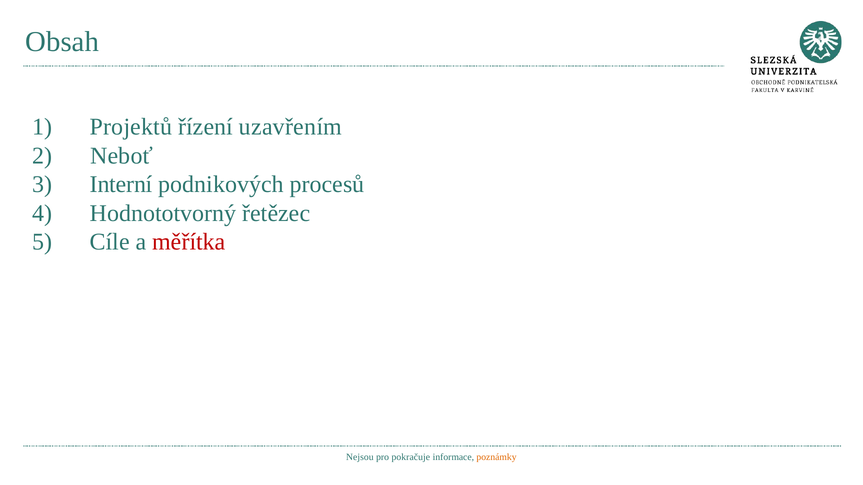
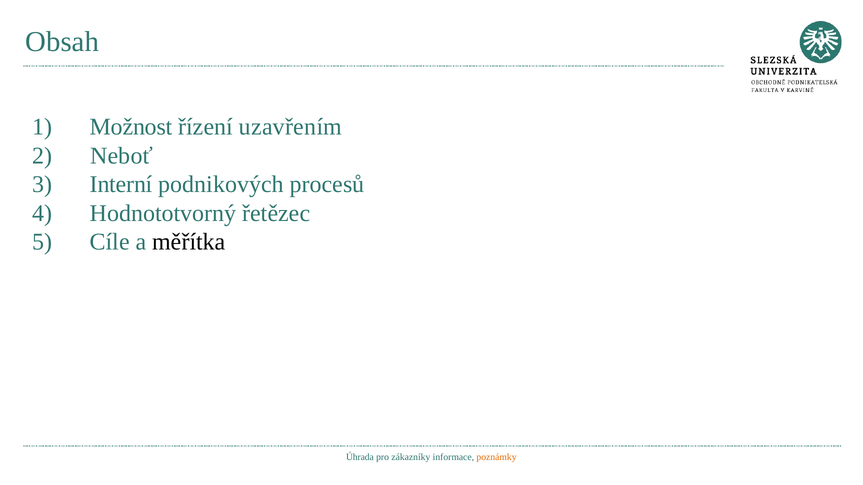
Projektů: Projektů -> Možnost
měřítka colour: red -> black
Nejsou: Nejsou -> Úhrada
pokračuje: pokračuje -> zákazníky
